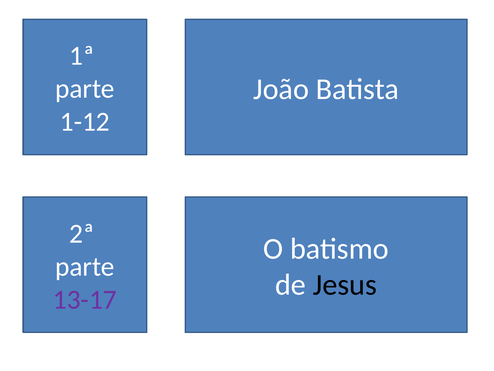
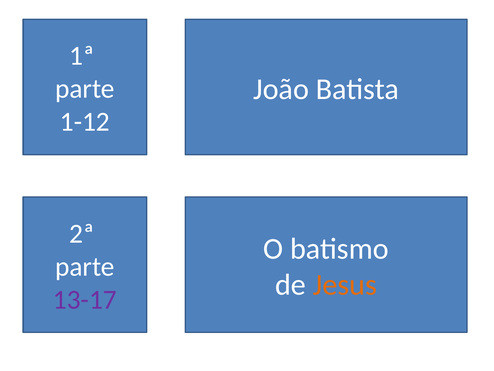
Jesus colour: black -> orange
